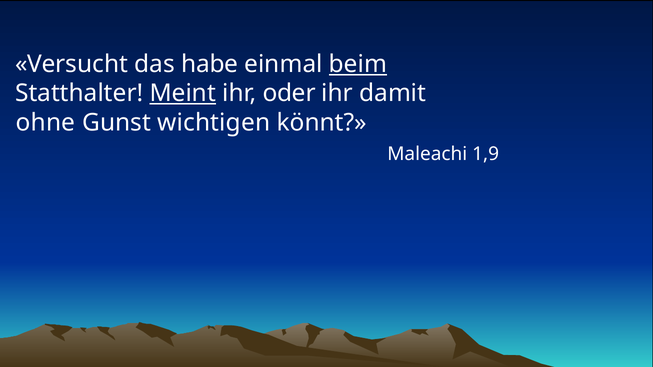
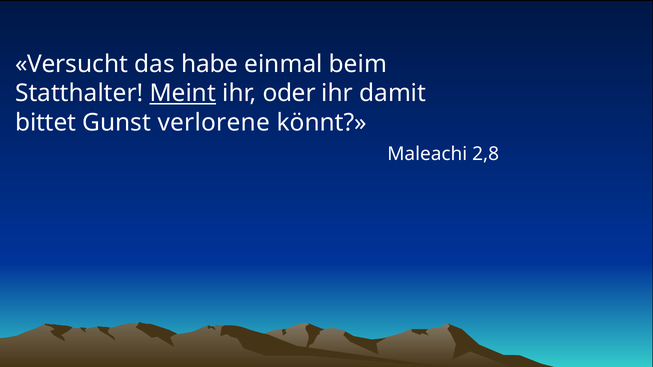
beim underline: present -> none
ohne: ohne -> bittet
wichtigen: wichtigen -> verlorene
1,9: 1,9 -> 2,8
